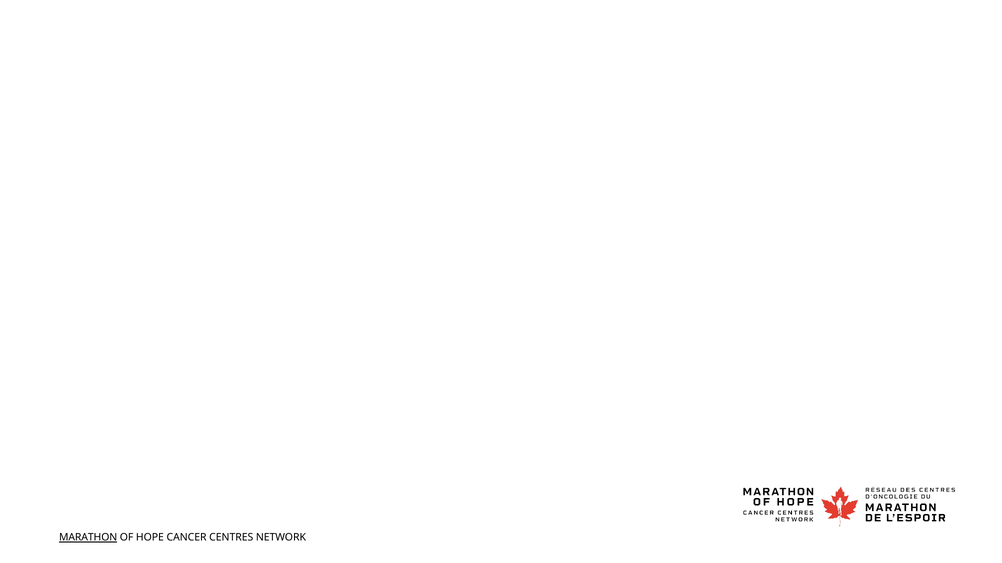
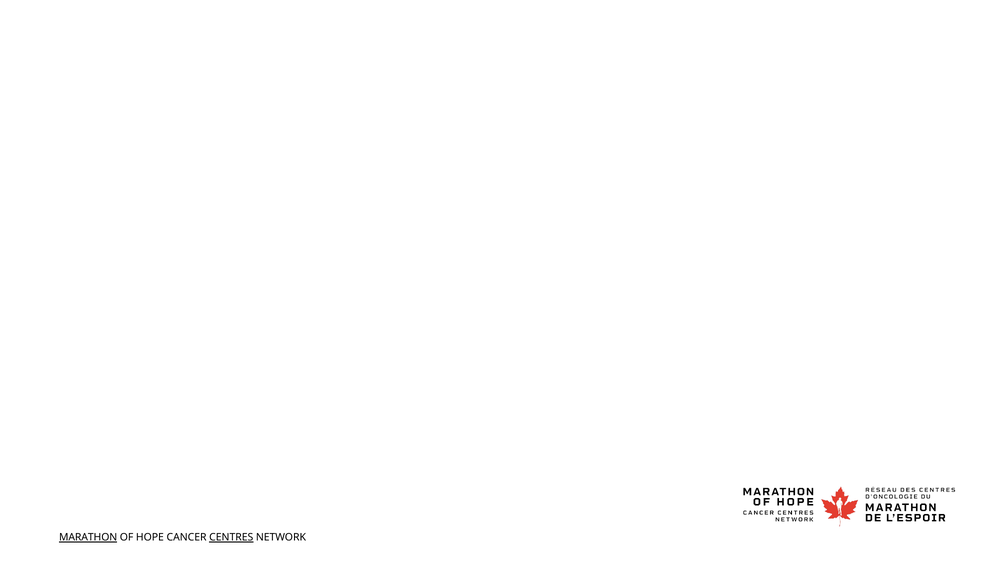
CENTRES underline: none -> present
